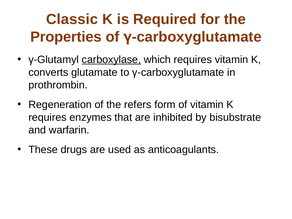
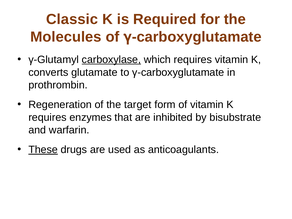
Properties: Properties -> Molecules
refers: refers -> target
These underline: none -> present
